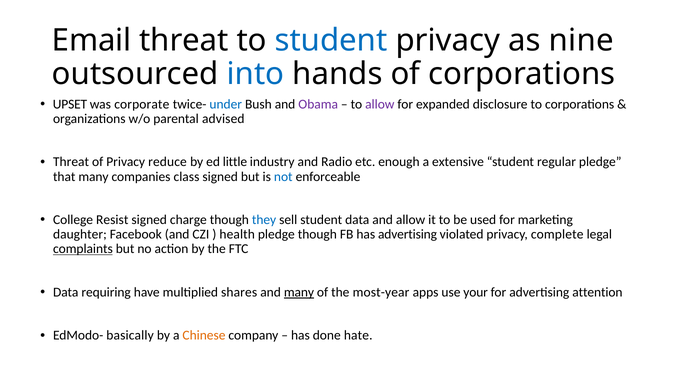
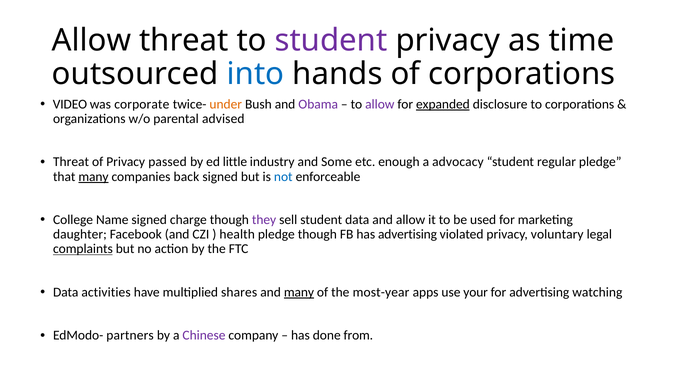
Email at (92, 40): Email -> Allow
student at (331, 40) colour: blue -> purple
nine: nine -> time
UPSET: UPSET -> VIDEO
under colour: blue -> orange
expanded underline: none -> present
reduce: reduce -> passed
Radio: Radio -> Some
extensive: extensive -> advocacy
many at (93, 177) underline: none -> present
class: class -> back
Resist: Resist -> Name
they colour: blue -> purple
complete: complete -> voluntary
requiring: requiring -> activities
attention: attention -> watching
basically: basically -> partners
Chinese colour: orange -> purple
hate: hate -> from
